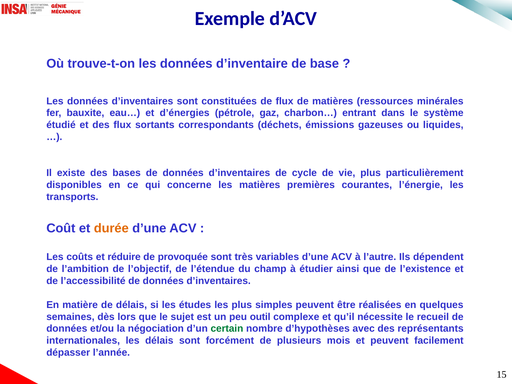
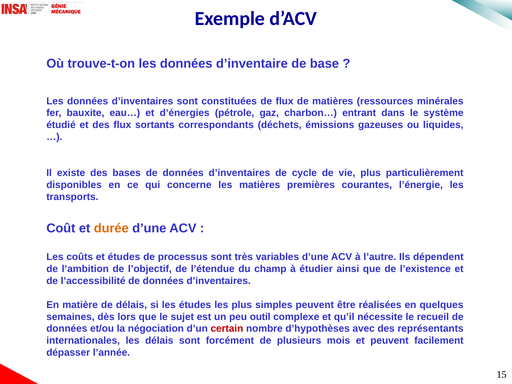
et réduire: réduire -> études
provoquée: provoquée -> processus
certain colour: green -> red
